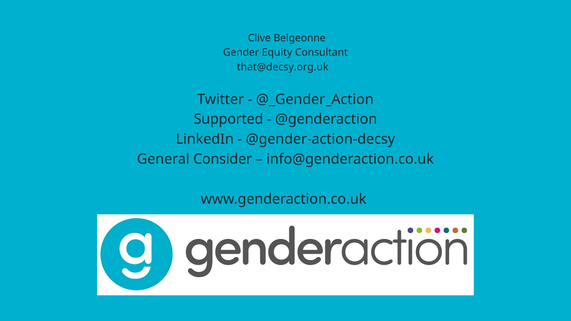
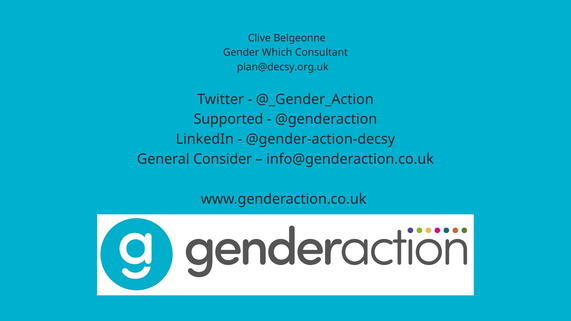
Equity: Equity -> Which
that@decsy.org.uk: that@decsy.org.uk -> plan@decsy.org.uk
